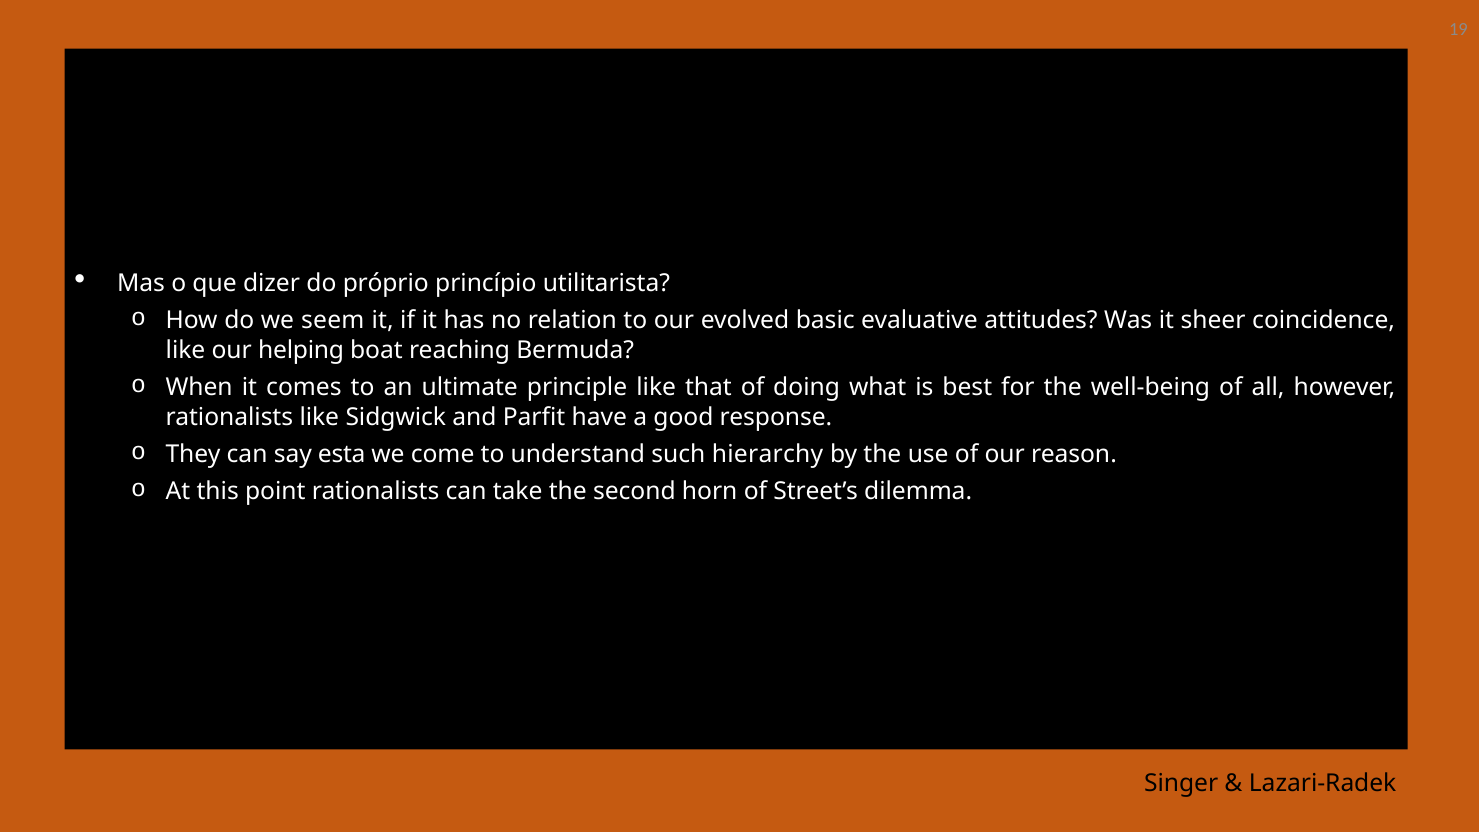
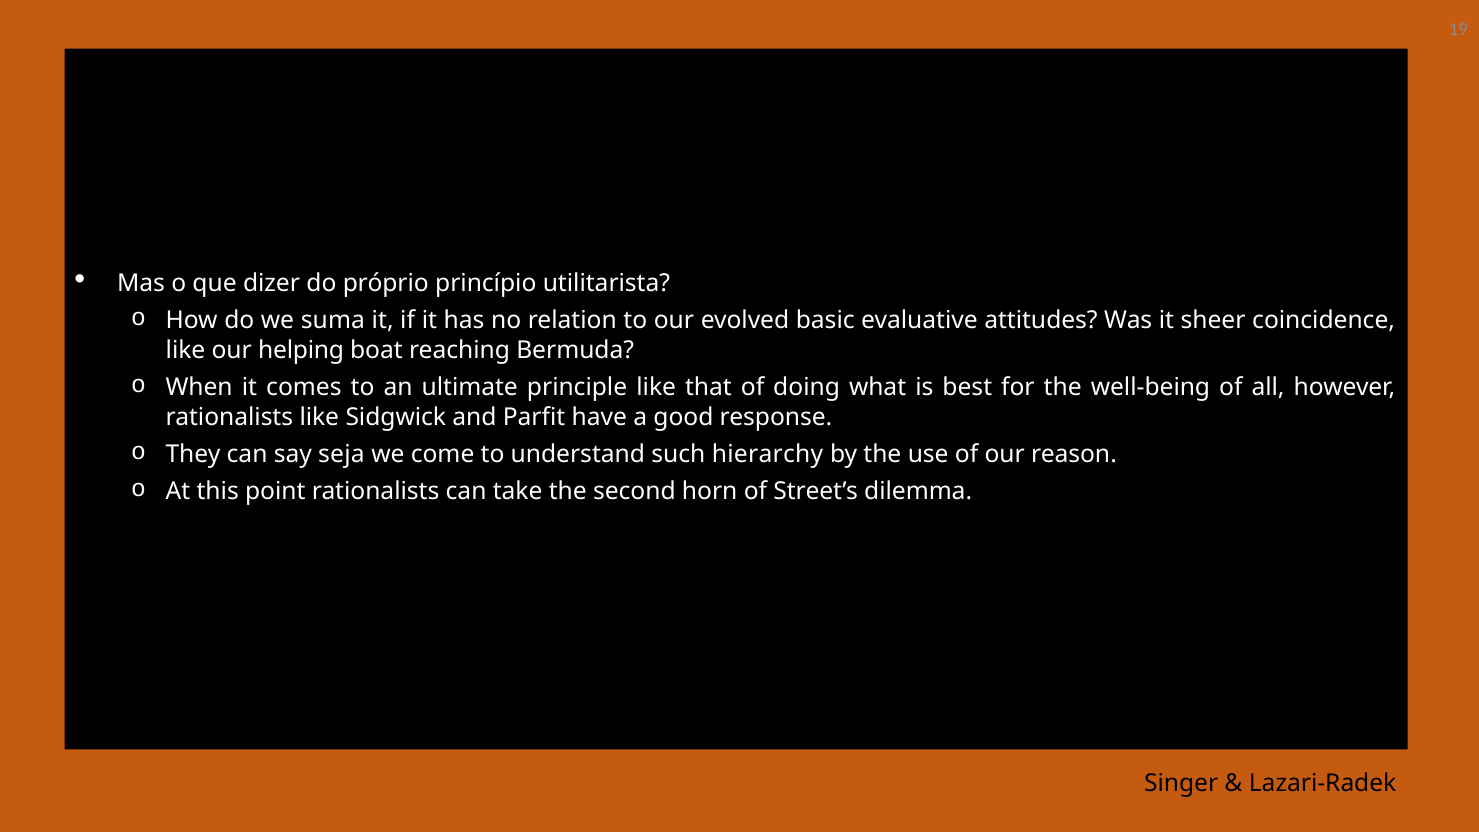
seem: seem -> suma
esta: esta -> seja
